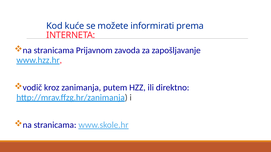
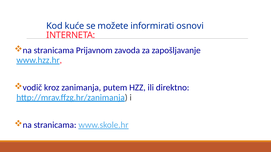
prema: prema -> osnovi
